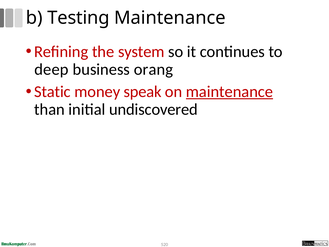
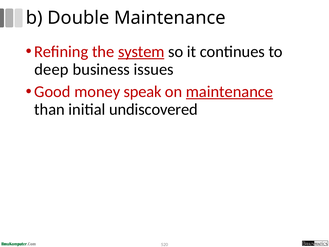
Testing: Testing -> Double
system underline: none -> present
orang: orang -> issues
Static: Static -> Good
